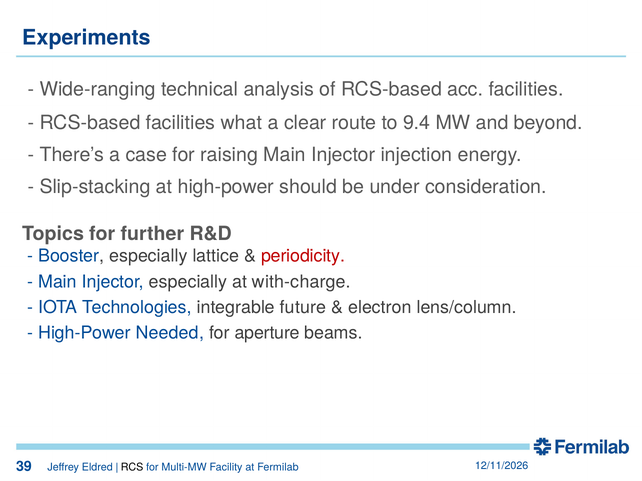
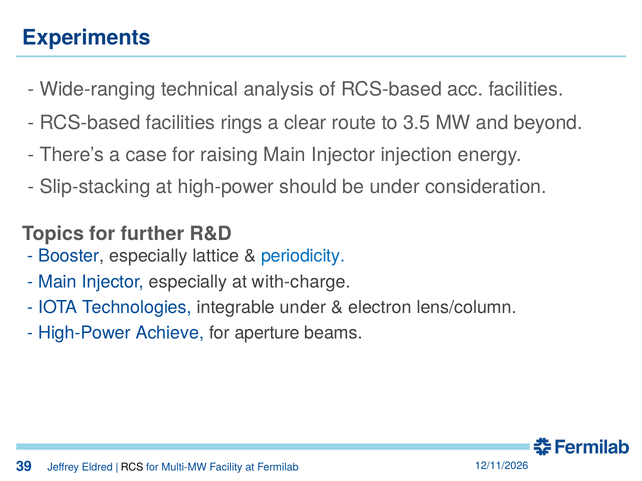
what: what -> rings
9.4: 9.4 -> 3.5
periodicity colour: red -> blue
integrable future: future -> under
Needed: Needed -> Achieve
